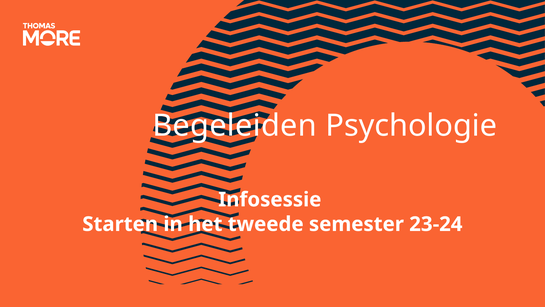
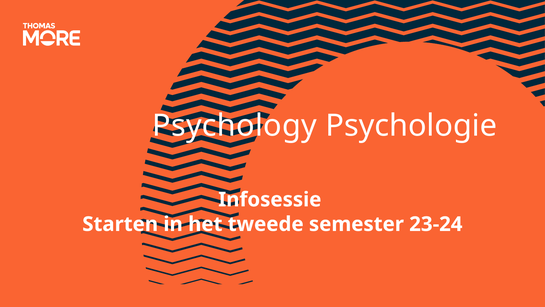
Begeleiden: Begeleiden -> Psychology
